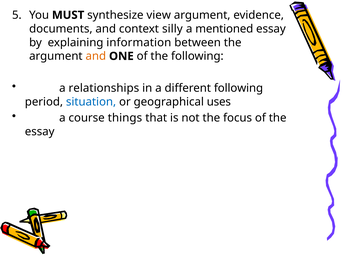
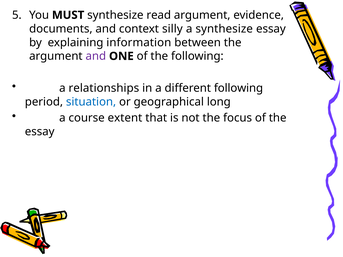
view: view -> read
a mentioned: mentioned -> synthesize
and at (96, 56) colour: orange -> purple
uses: uses -> long
things: things -> extent
